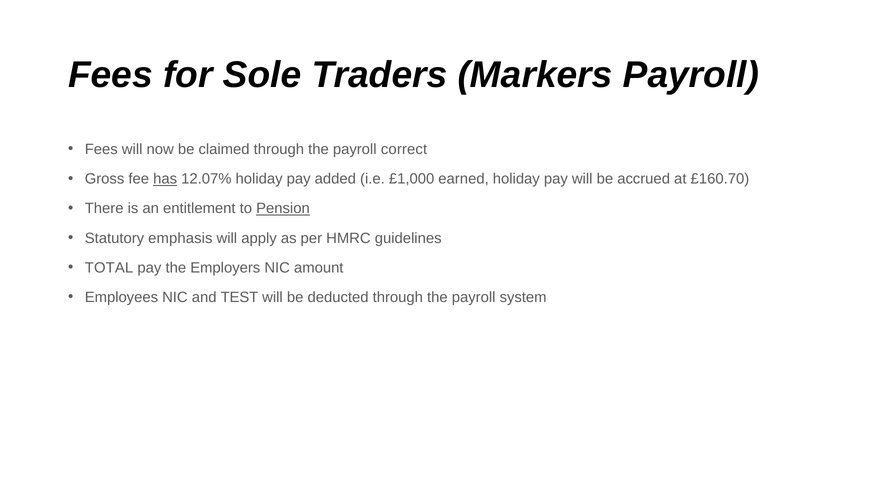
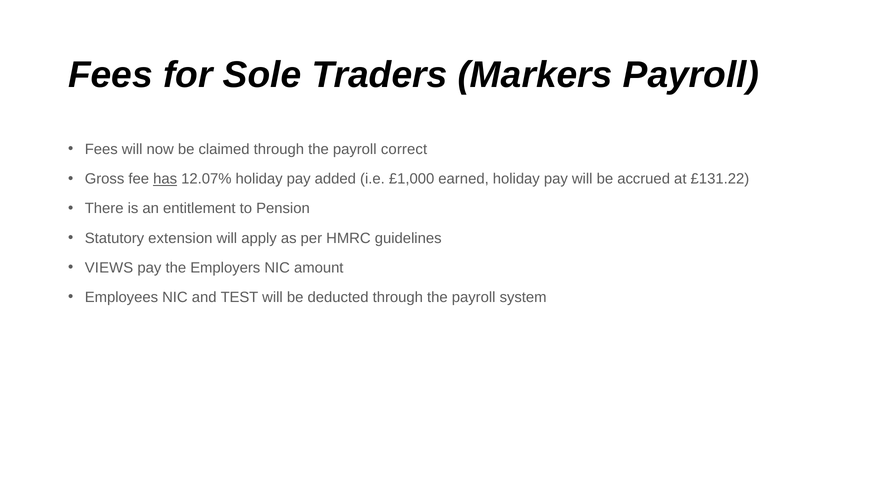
£160.70: £160.70 -> £131.22
Pension underline: present -> none
emphasis: emphasis -> extension
TOTAL: TOTAL -> VIEWS
